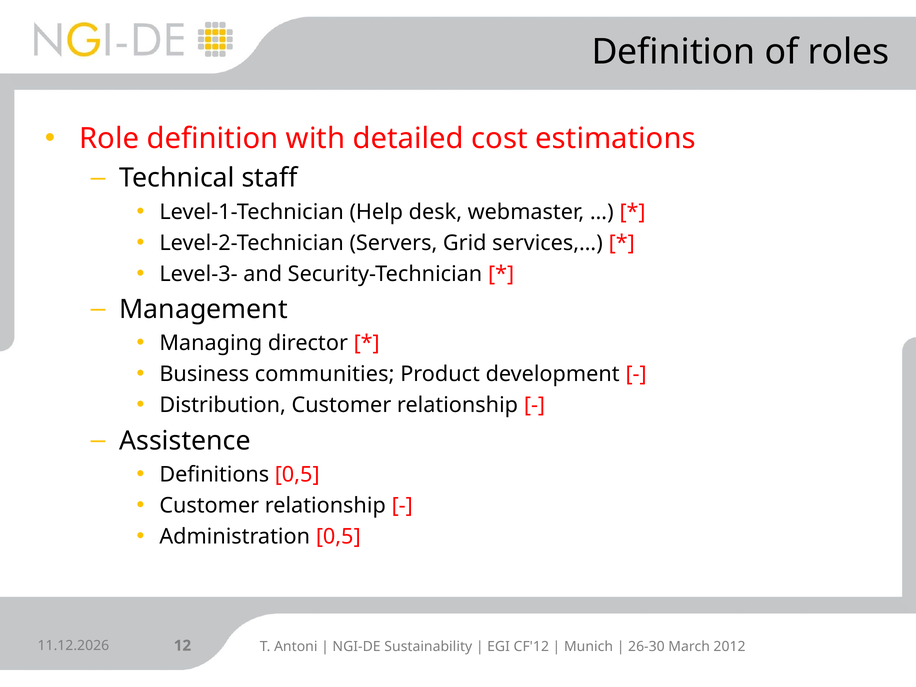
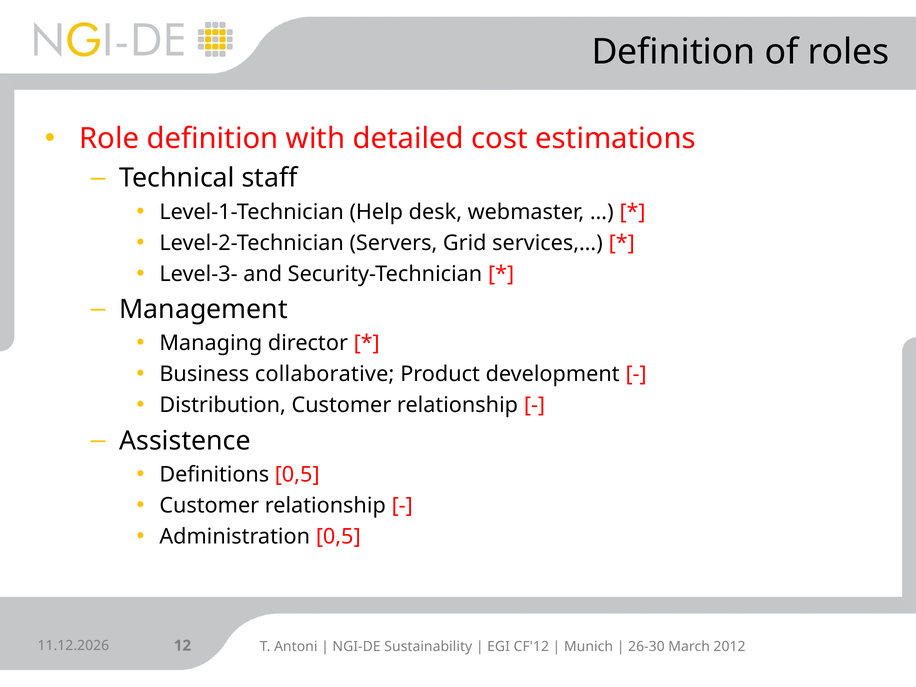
communities: communities -> collaborative
